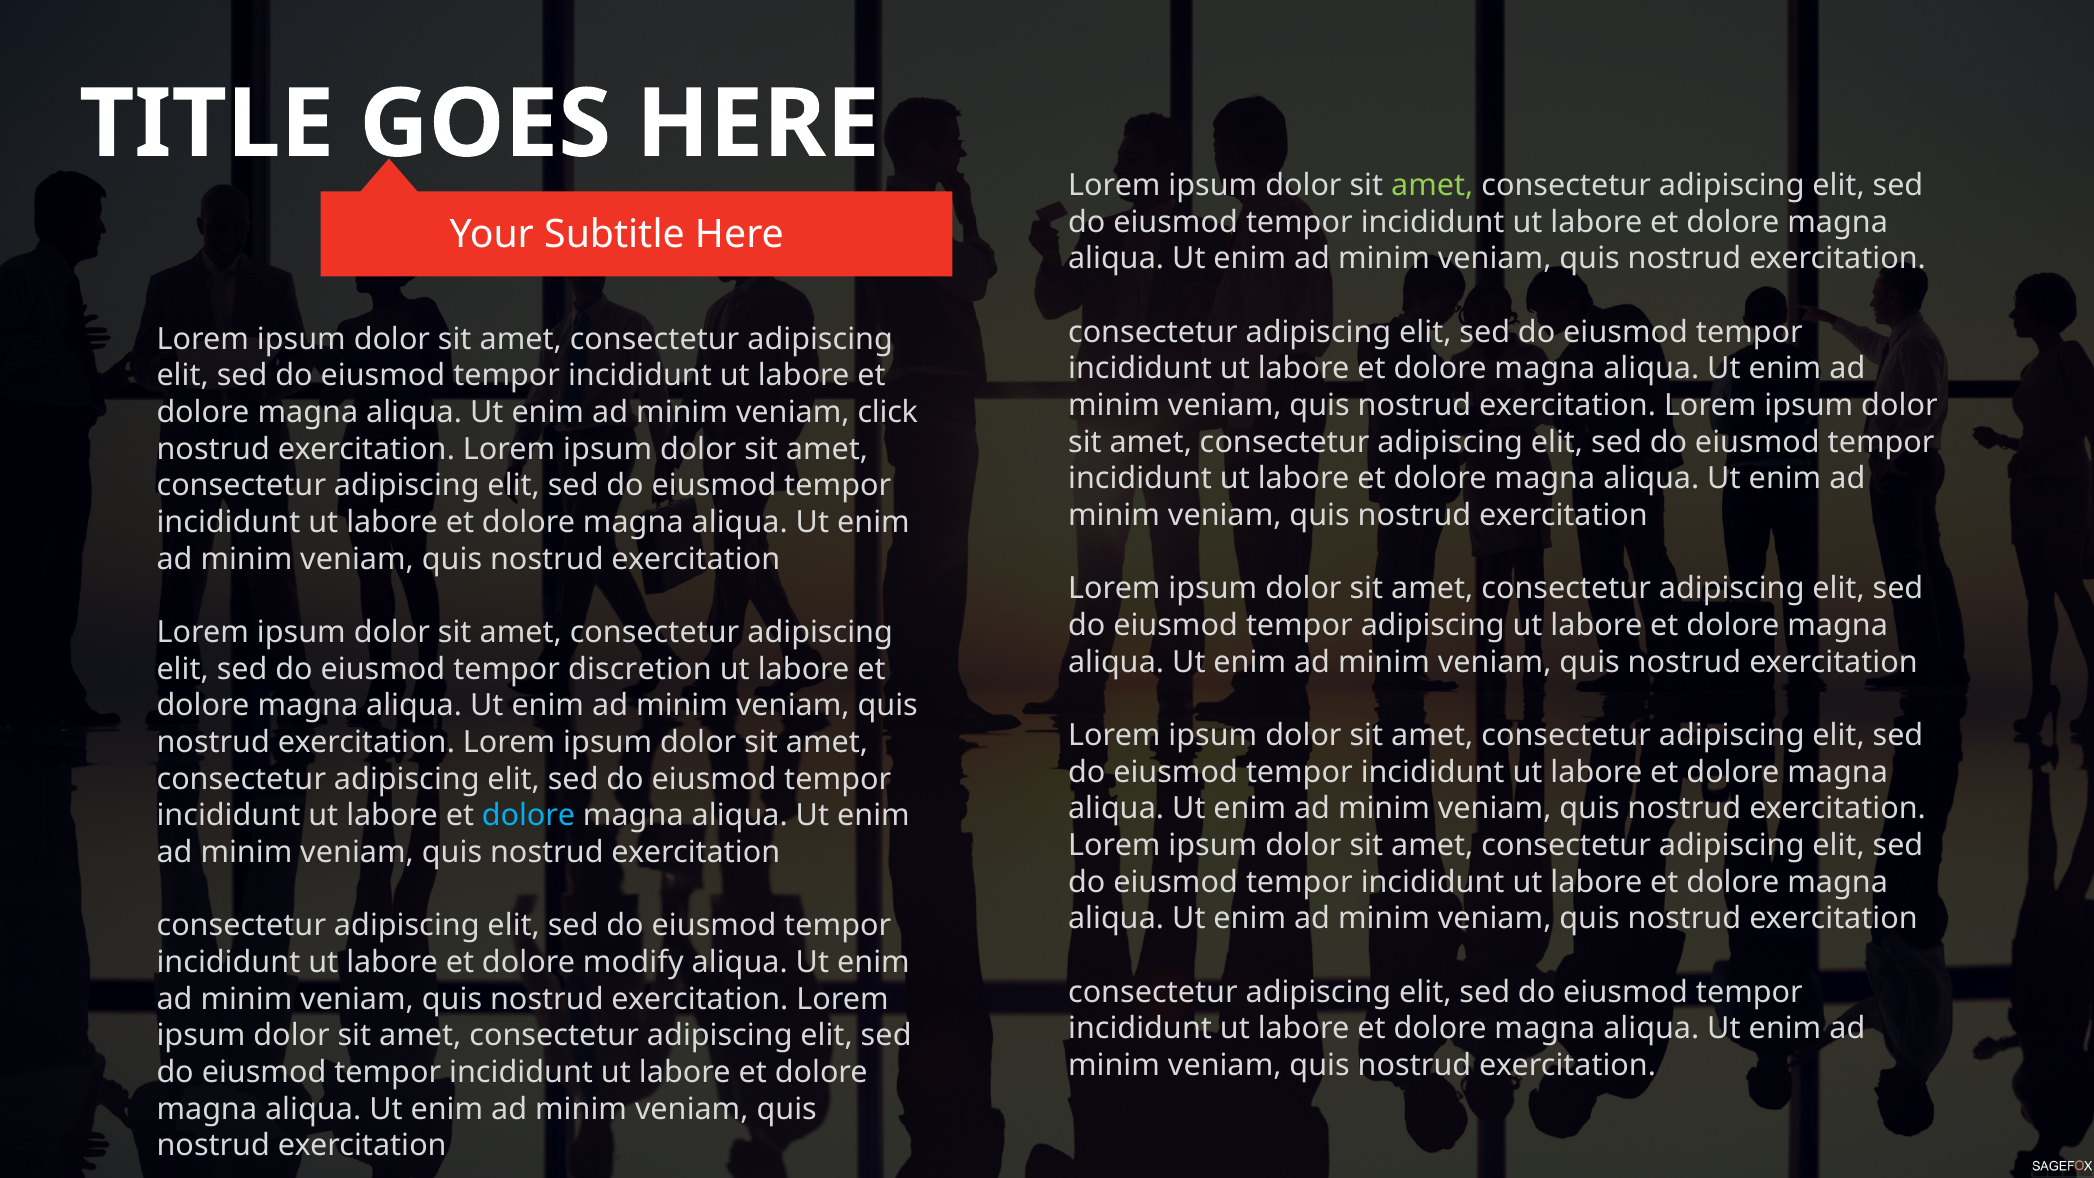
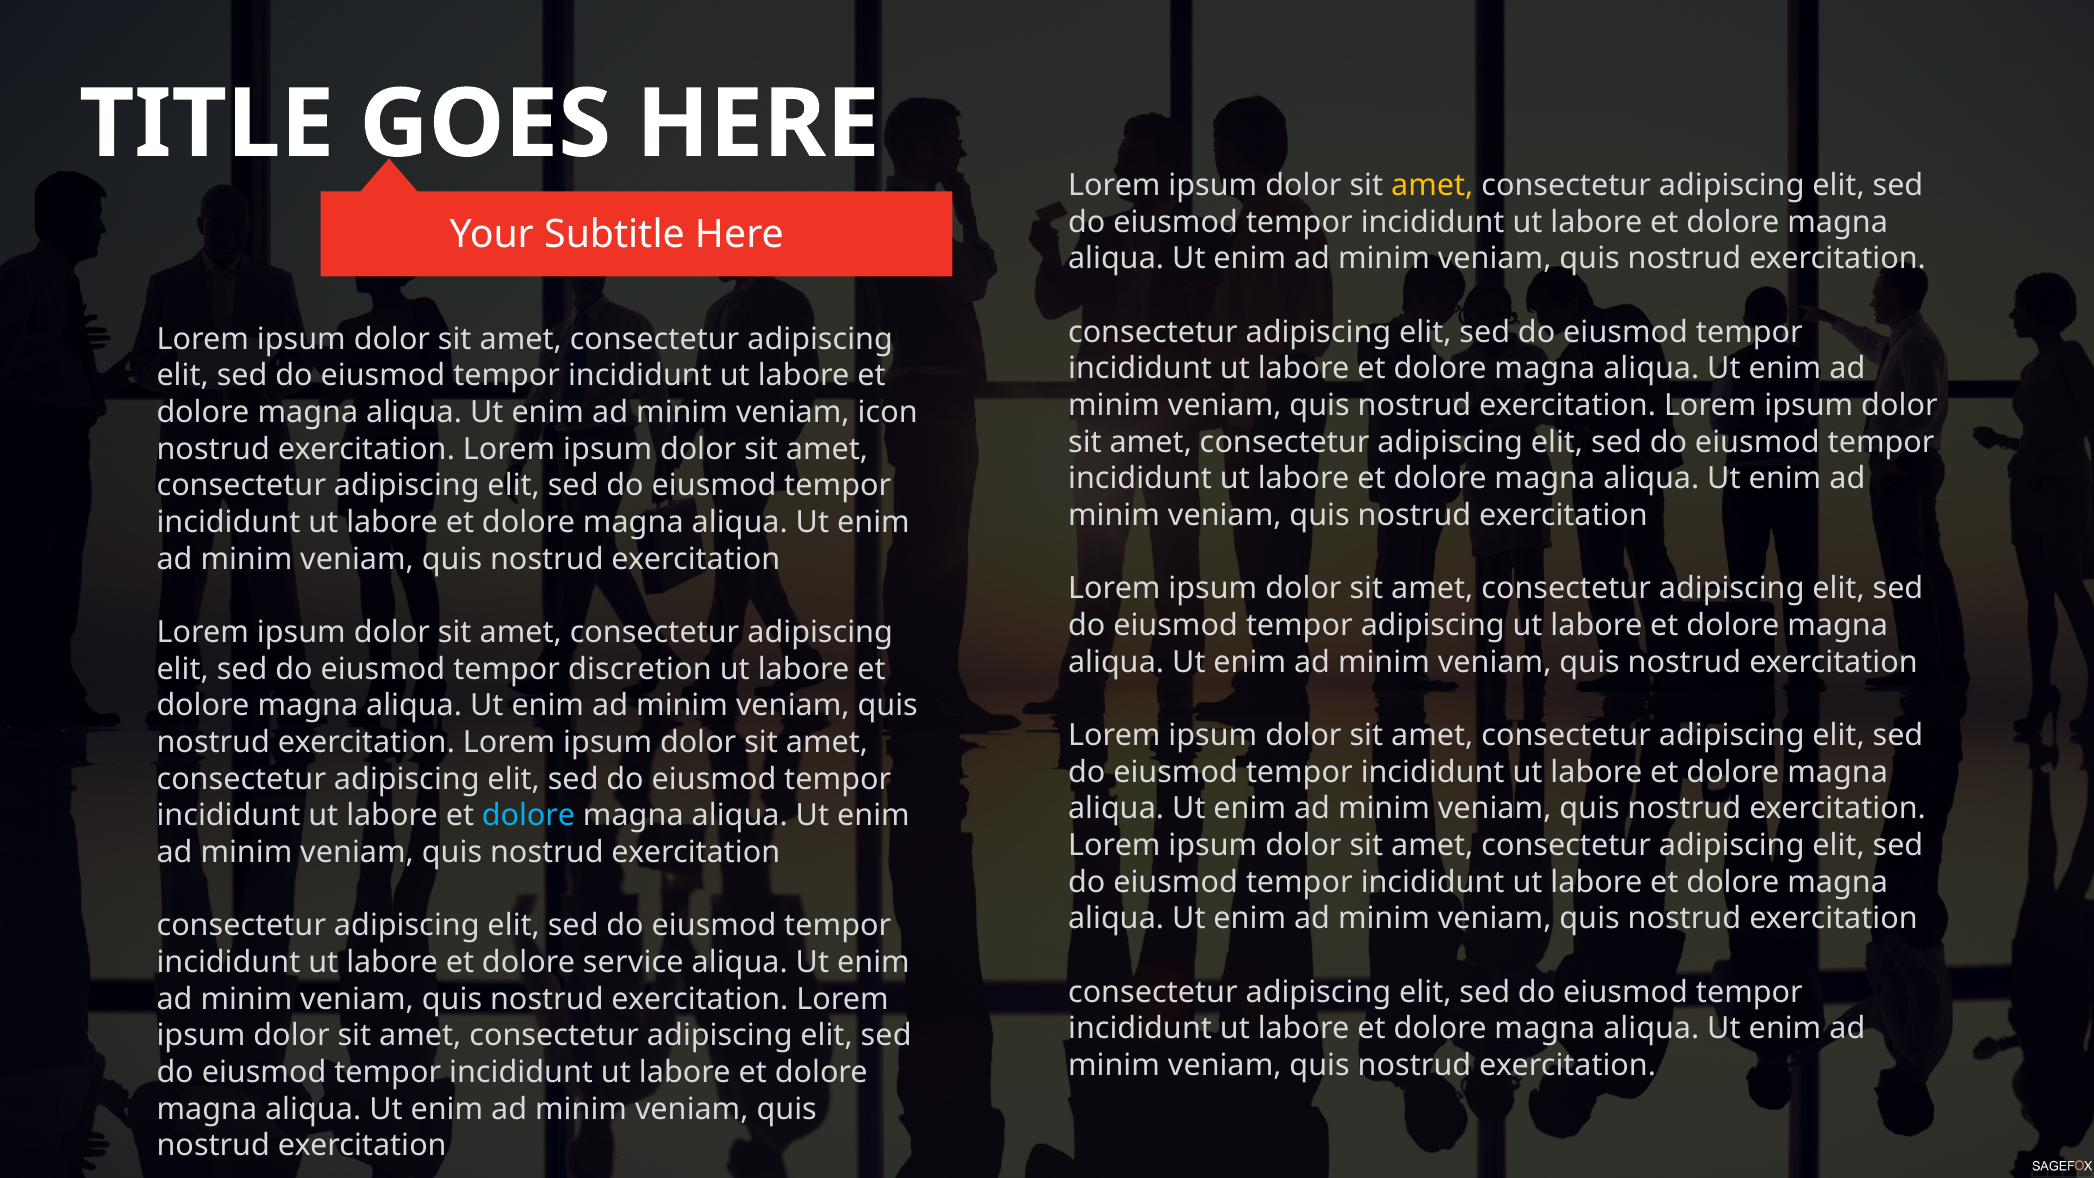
amet at (1432, 185) colour: light green -> yellow
click: click -> icon
modify: modify -> service
